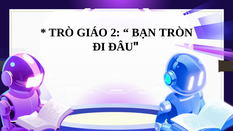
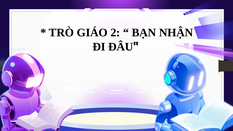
TRÒN: TRÒN -> NHẬN
